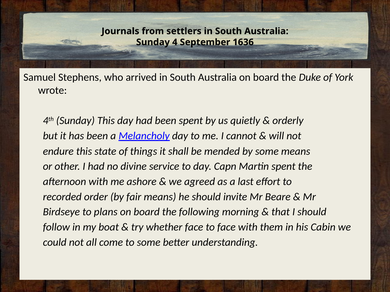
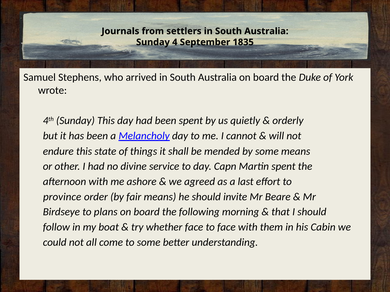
1636: 1636 -> 1835
recorded: recorded -> province
